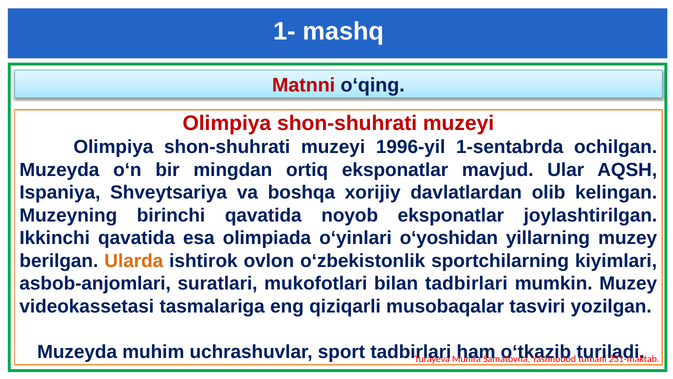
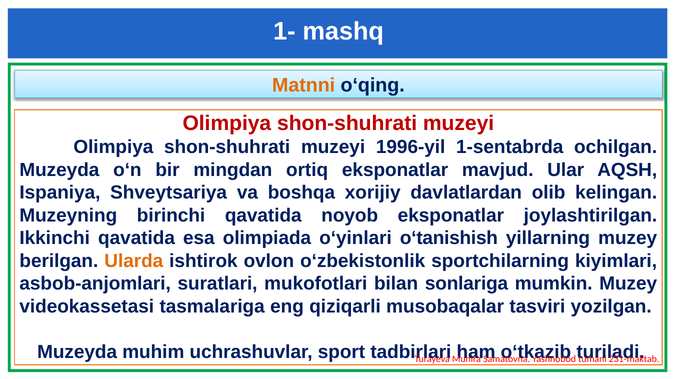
Matnni colour: red -> orange
o‘yoshidan: o‘yoshidan -> o‘tanishish
bilan tadbirlari: tadbirlari -> sonlariga
